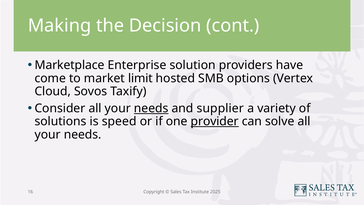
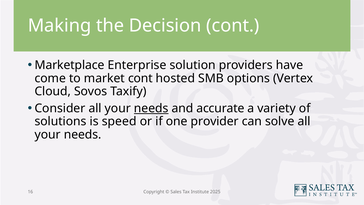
market limit: limit -> cont
supplier: supplier -> accurate
provider underline: present -> none
